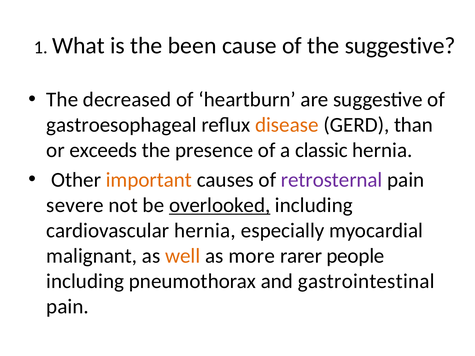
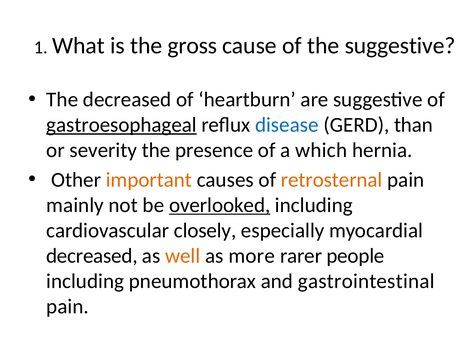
been: been -> gross
gastroesophageal underline: none -> present
disease colour: orange -> blue
exceeds: exceeds -> severity
classic: classic -> which
retrosternal colour: purple -> orange
severe: severe -> mainly
cardiovascular hernia: hernia -> closely
malignant at (92, 256): malignant -> decreased
